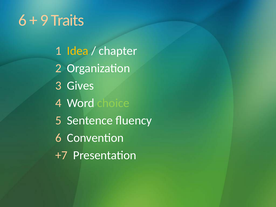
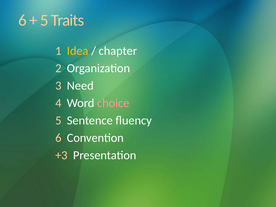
9 at (44, 20): 9 -> 5
Gives: Gives -> Need
choice colour: light green -> pink
+7: +7 -> +3
